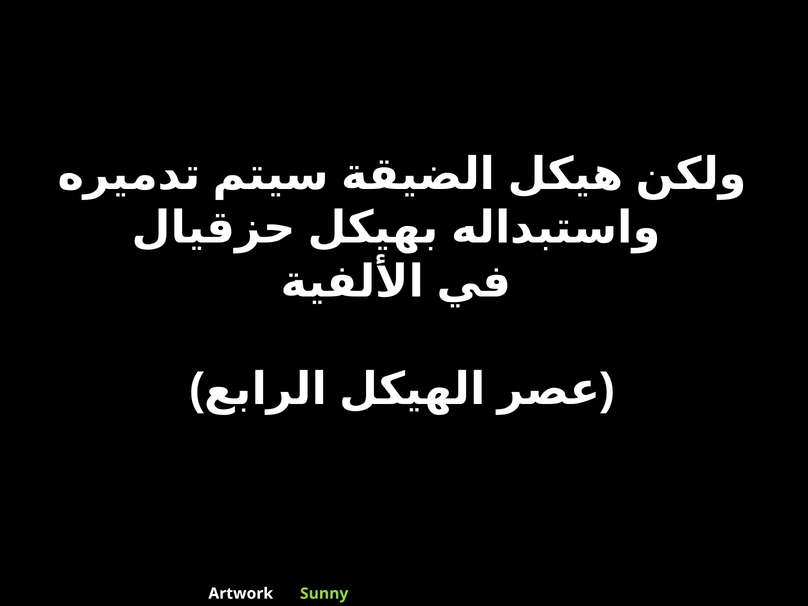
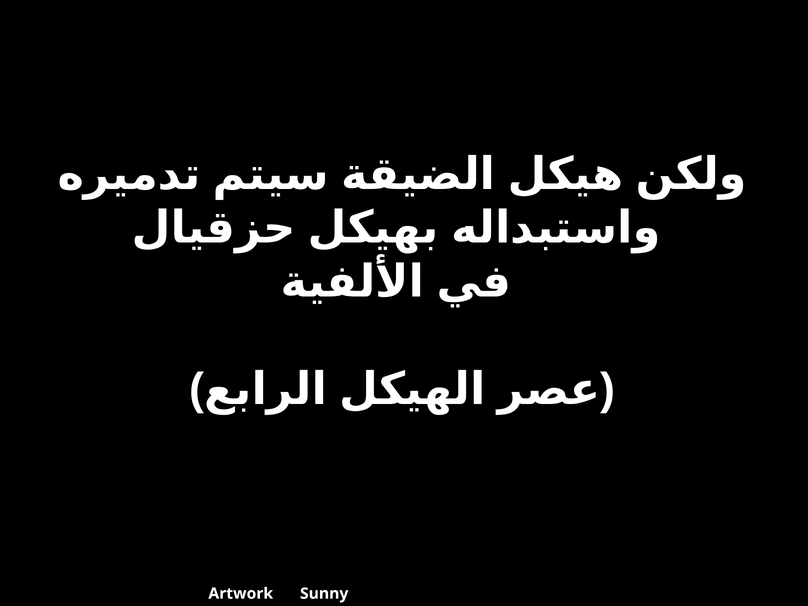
Sunny colour: light green -> white
